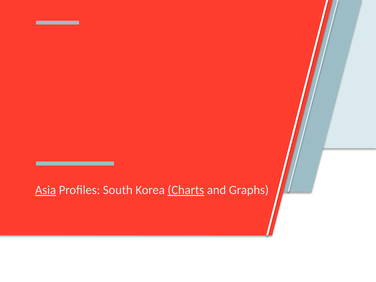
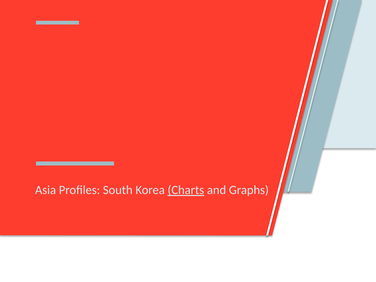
Asia underline: present -> none
